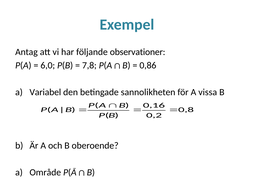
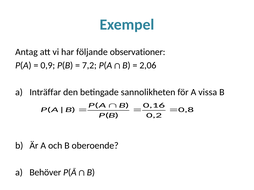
6,0: 6,0 -> 0,9
7,8: 7,8 -> 7,2
0,86: 0,86 -> 2,06
Variabel: Variabel -> Inträffar
Område: Område -> Behöver
